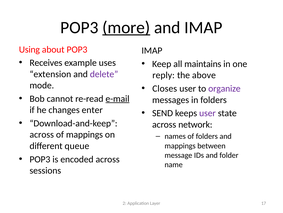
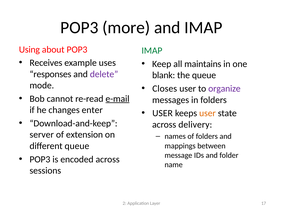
more underline: present -> none
IMAP at (152, 50) colour: black -> green
extension: extension -> responses
reply: reply -> blank
the above: above -> queue
SEND at (163, 113): SEND -> USER
user at (207, 113) colour: purple -> orange
network: network -> delivery
across at (42, 134): across -> server
of mappings: mappings -> extension
